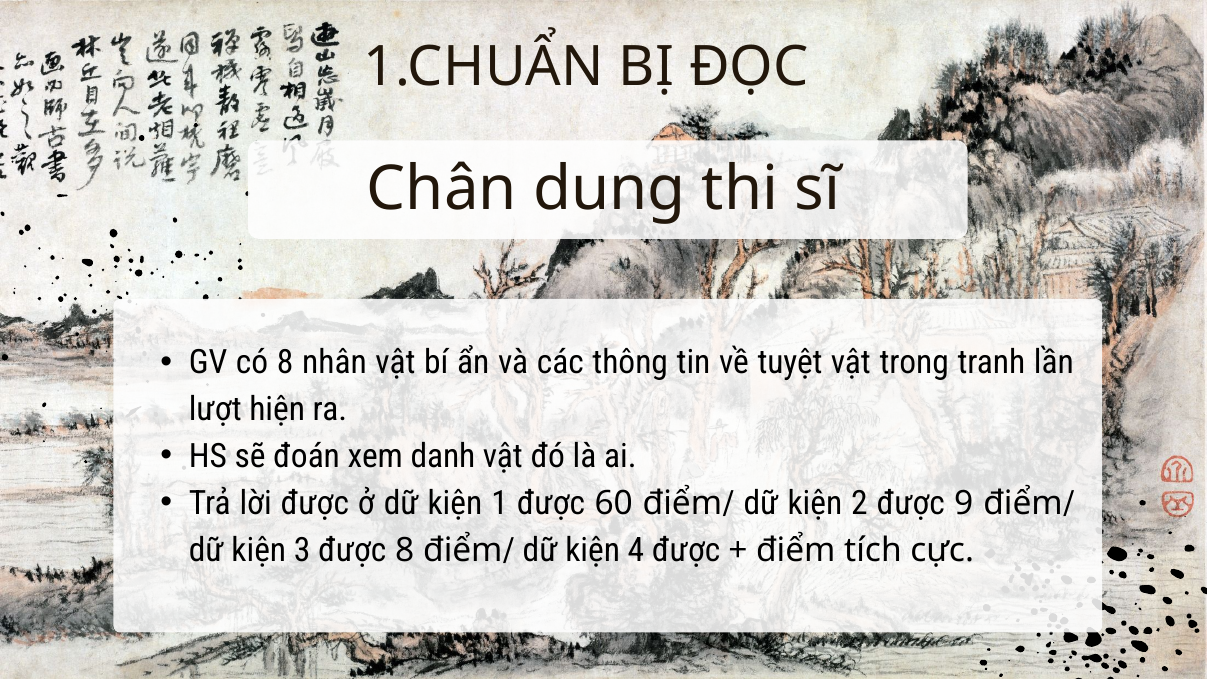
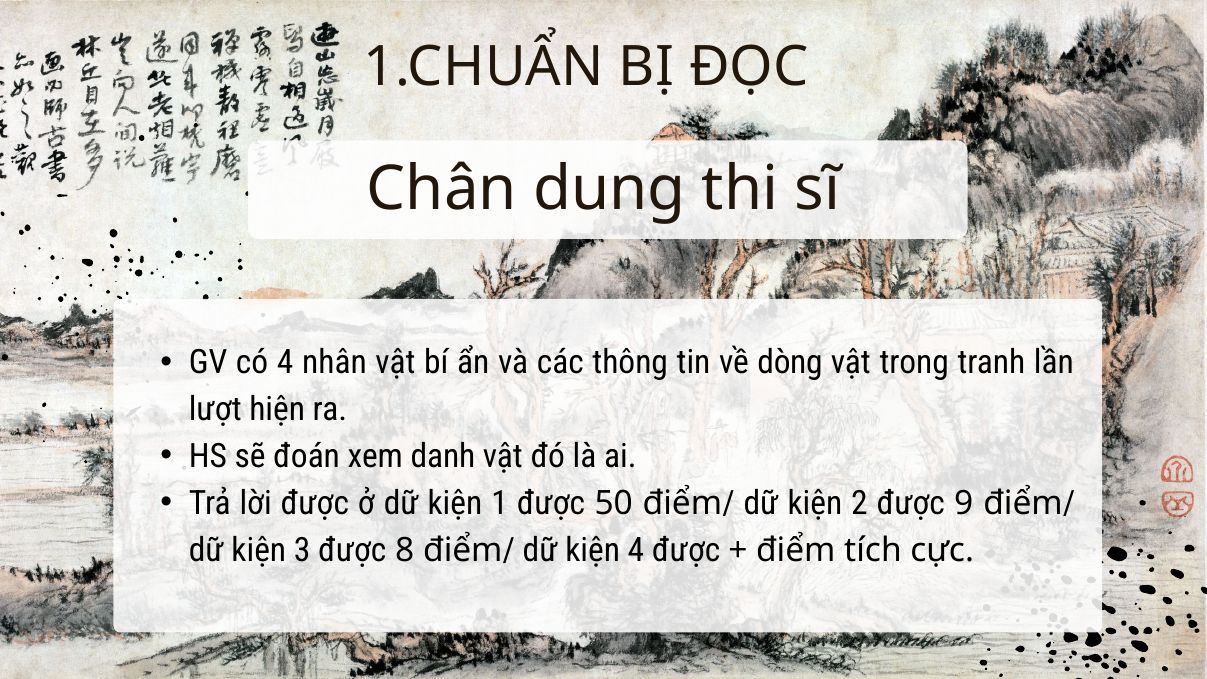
có 8: 8 -> 4
tuyệt: tuyệt -> dòng
60: 60 -> 50
